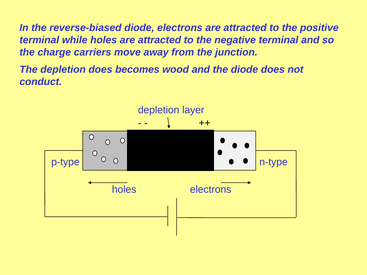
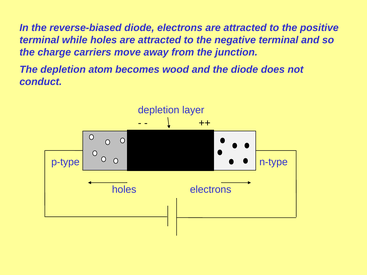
depletion does: does -> atom
